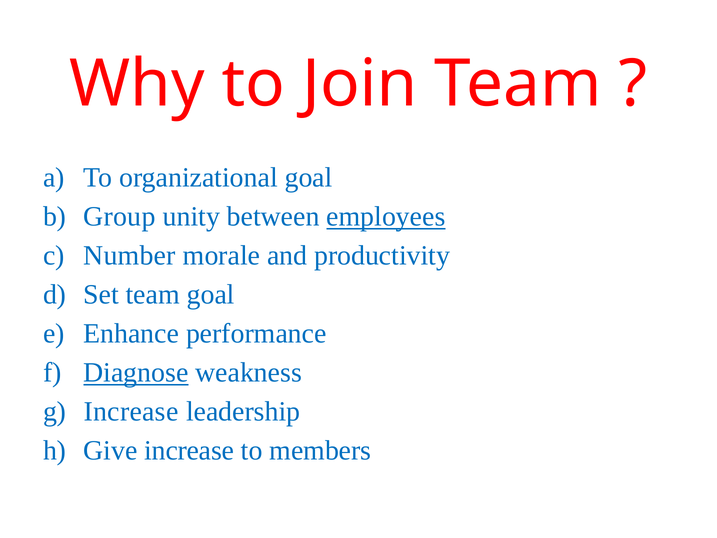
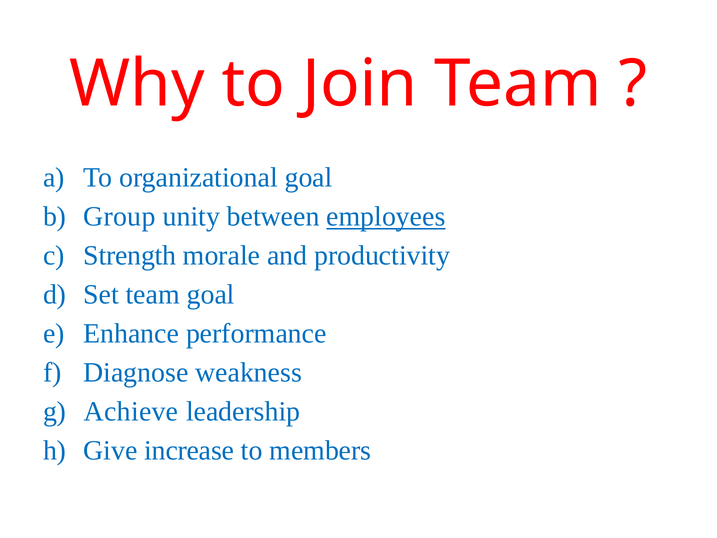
Number: Number -> Strength
Diagnose underline: present -> none
Increase at (131, 411): Increase -> Achieve
